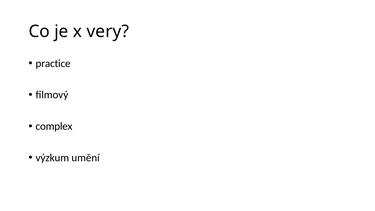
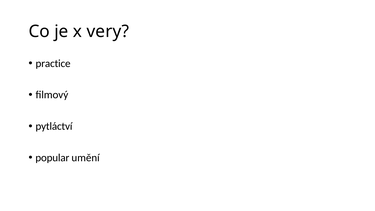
complex: complex -> pytláctví
výzkum: výzkum -> popular
